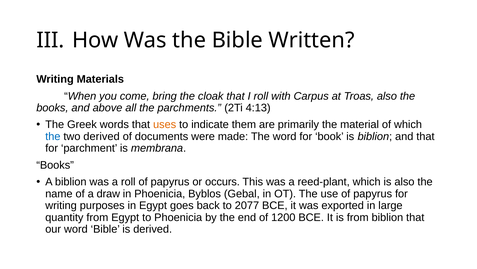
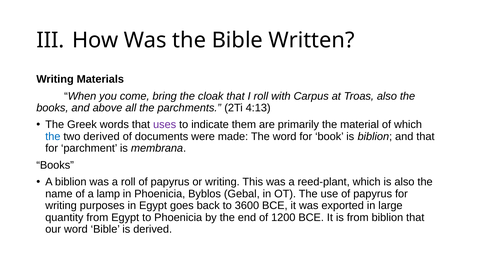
uses colour: orange -> purple
or occurs: occurs -> writing
draw: draw -> lamp
2077: 2077 -> 3600
